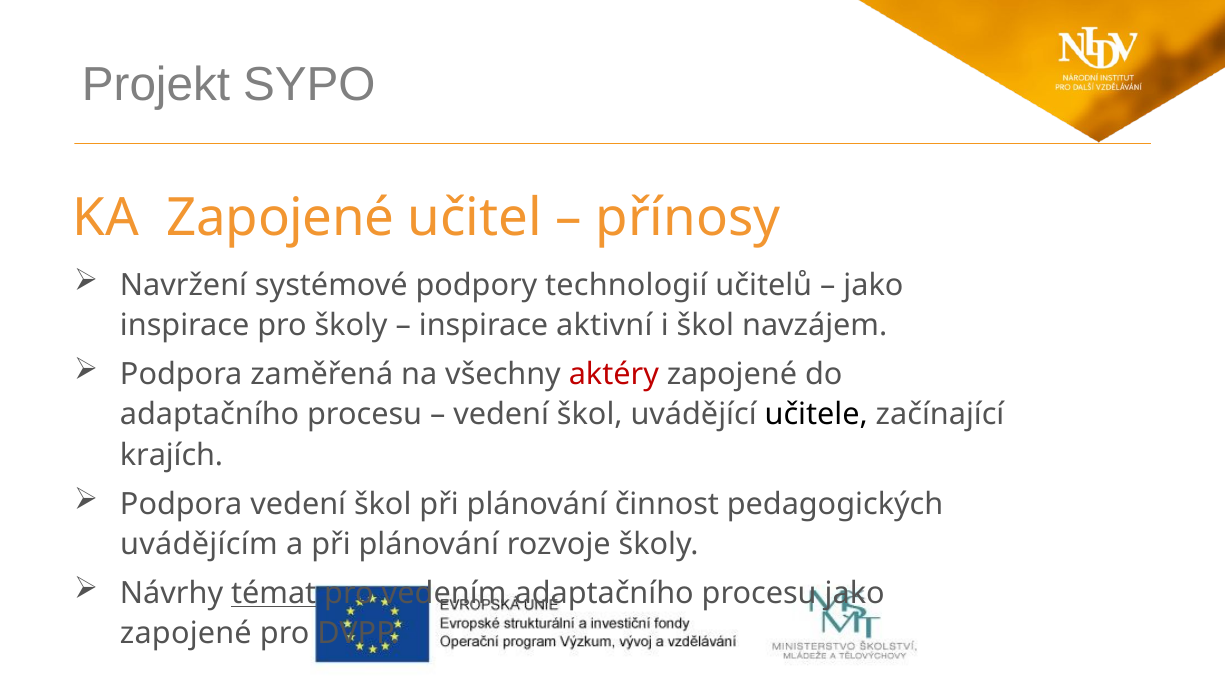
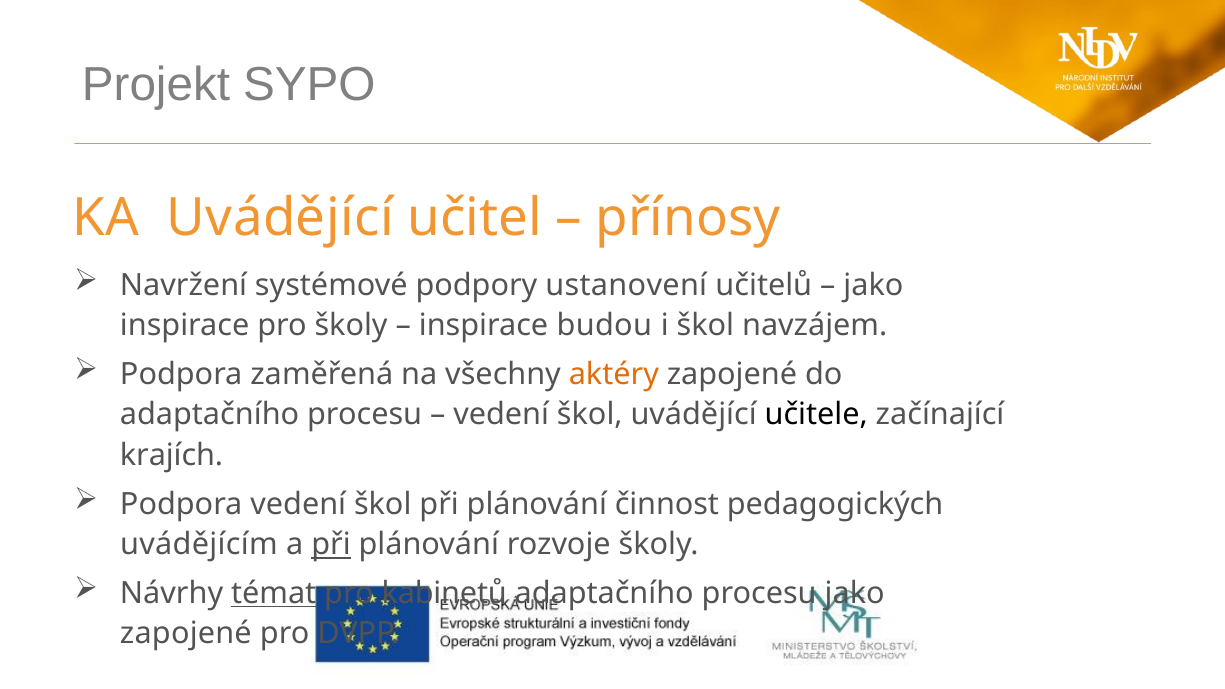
KA Zapojené: Zapojené -> Uvádějící
technologií: technologií -> ustanovení
aktivní: aktivní -> budou
aktéry colour: red -> orange
při at (331, 544) underline: none -> present
vedením: vedením -> kabinetů
